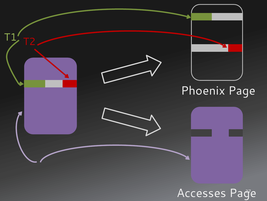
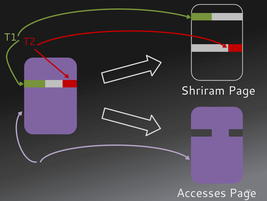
Phoenix: Phoenix -> Shriram
